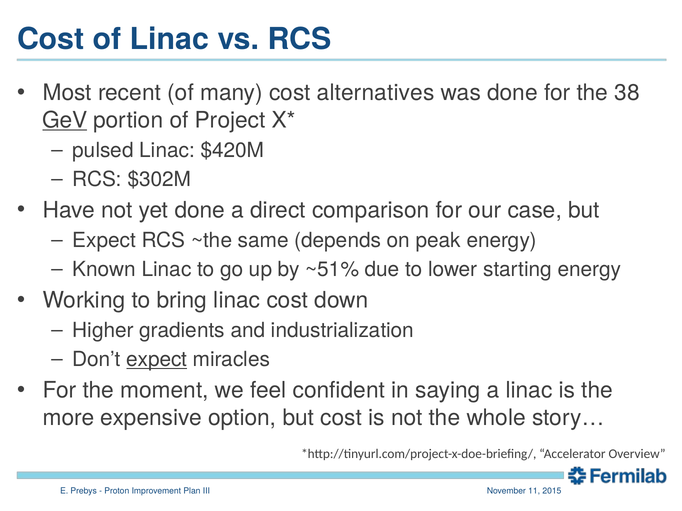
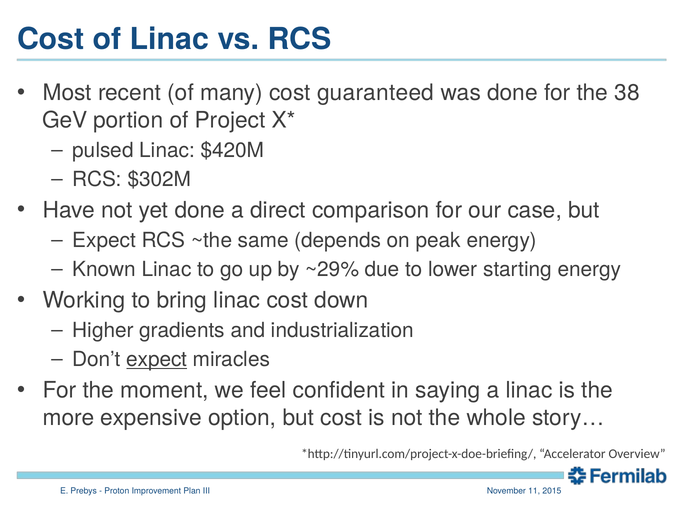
alternatives: alternatives -> guaranteed
GeV underline: present -> none
~51%: ~51% -> ~29%
